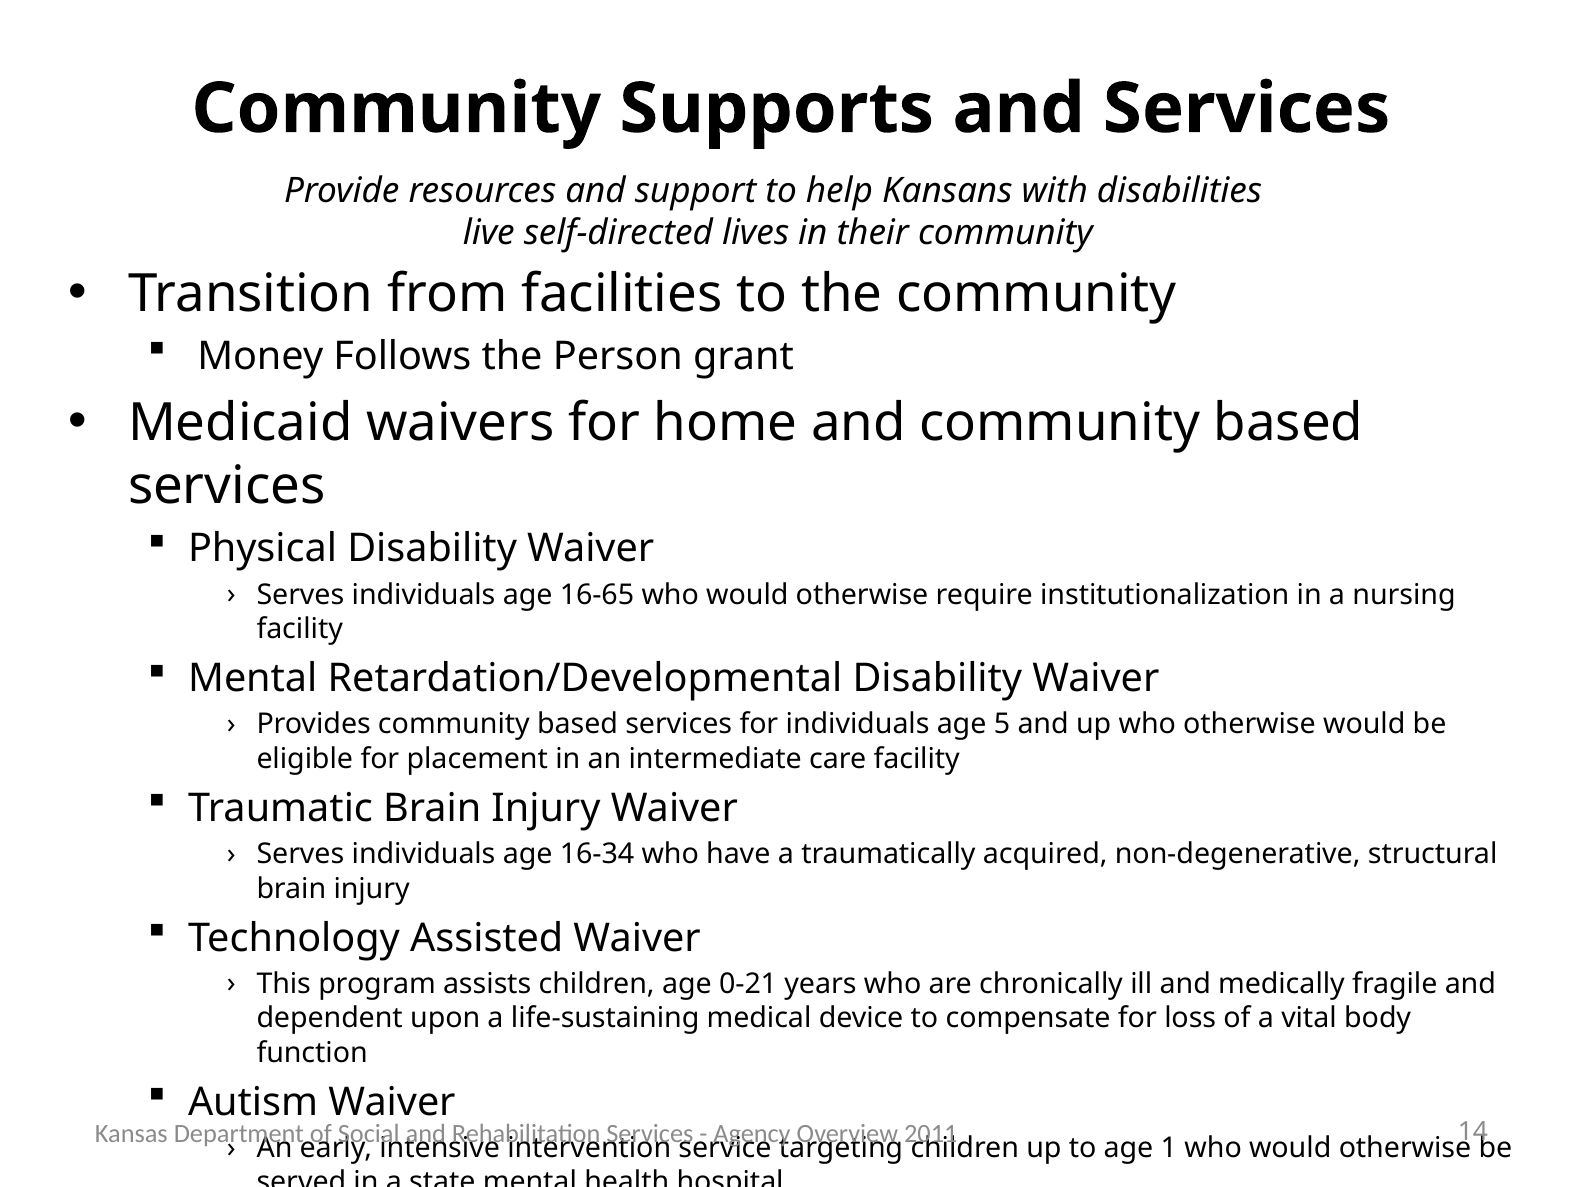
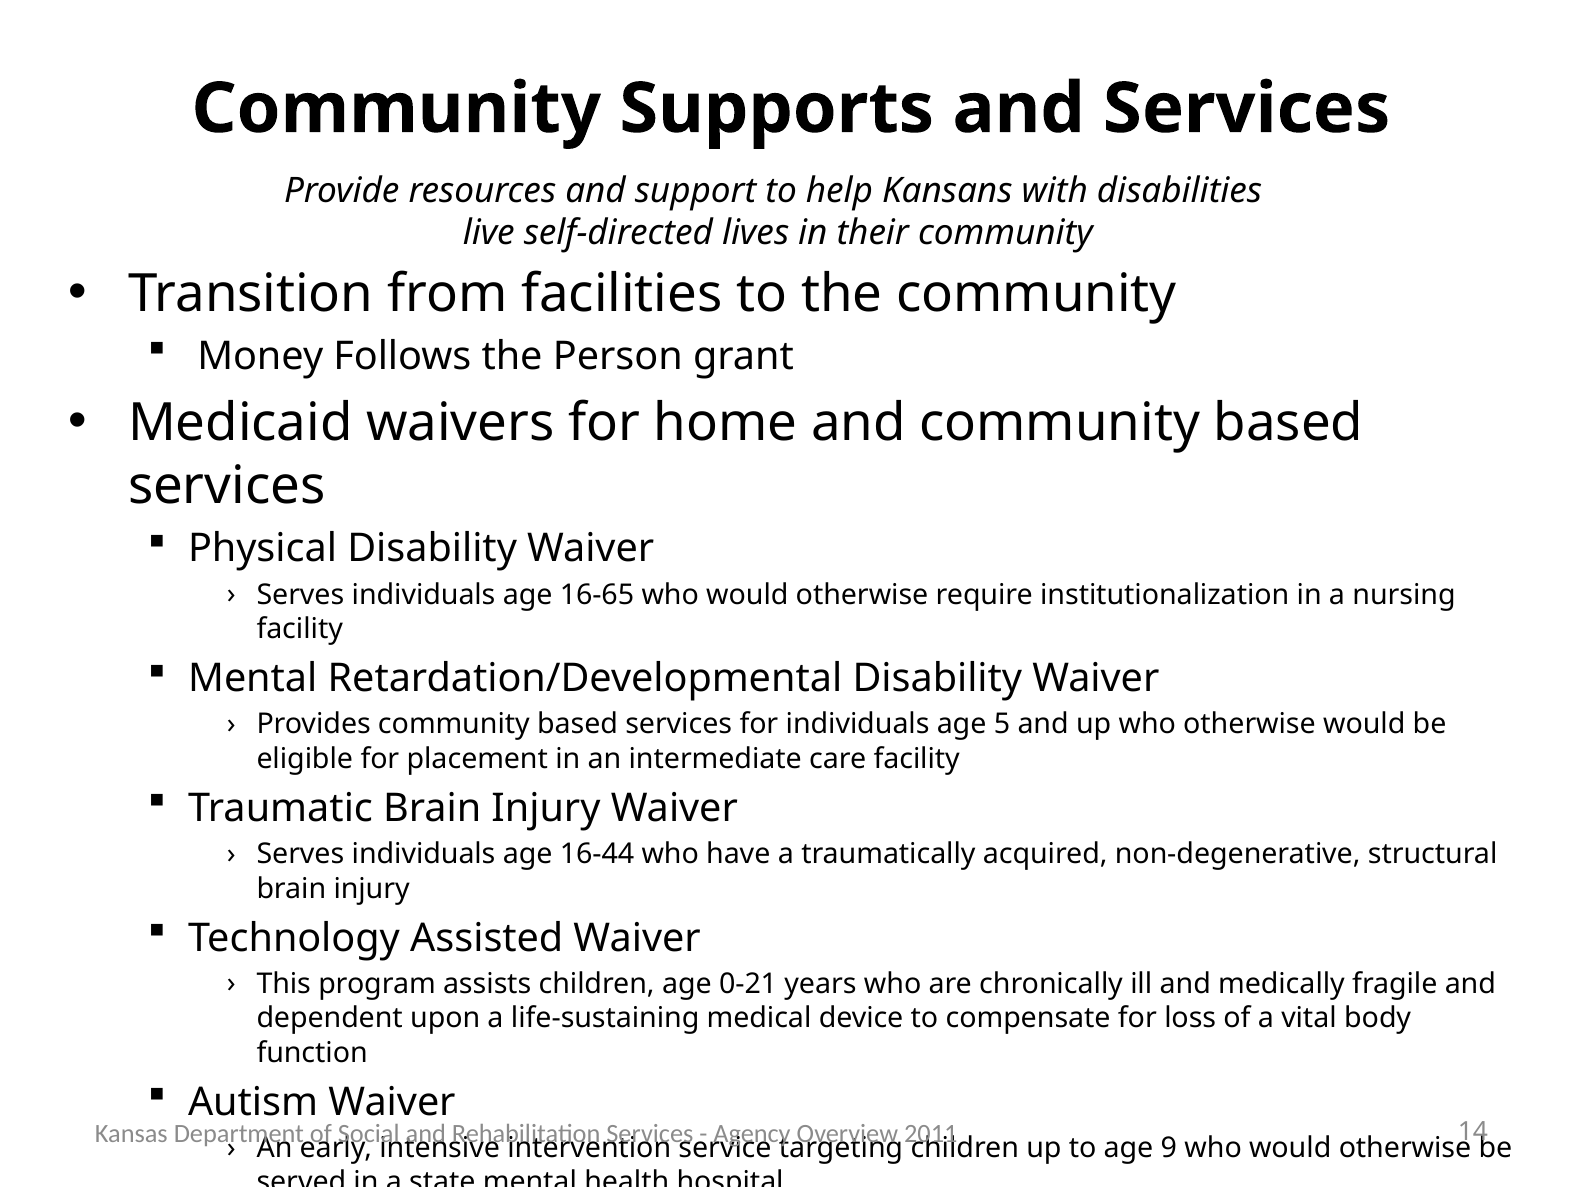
16-34: 16-34 -> 16-44
1: 1 -> 9
